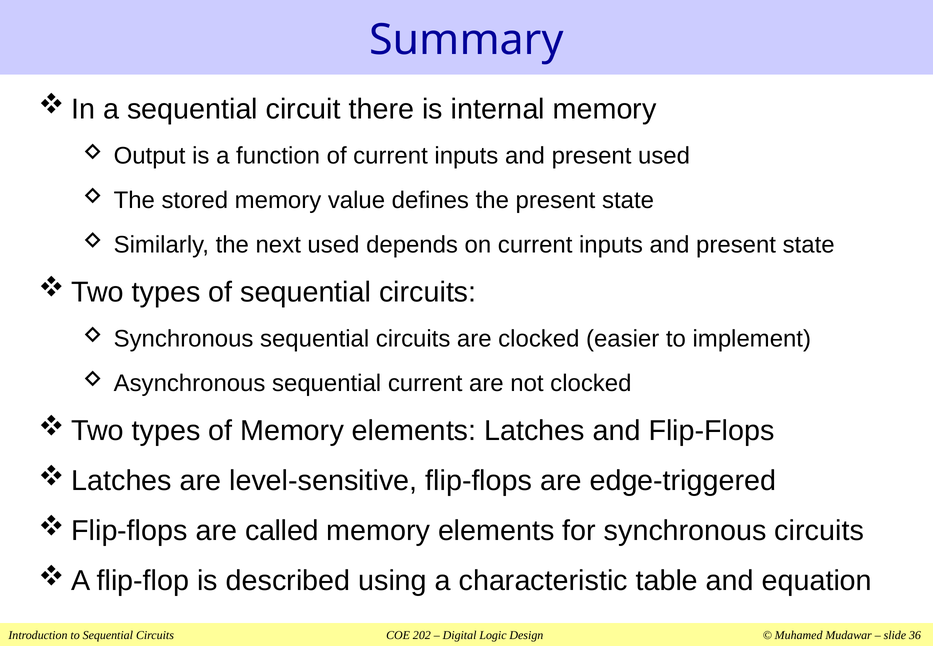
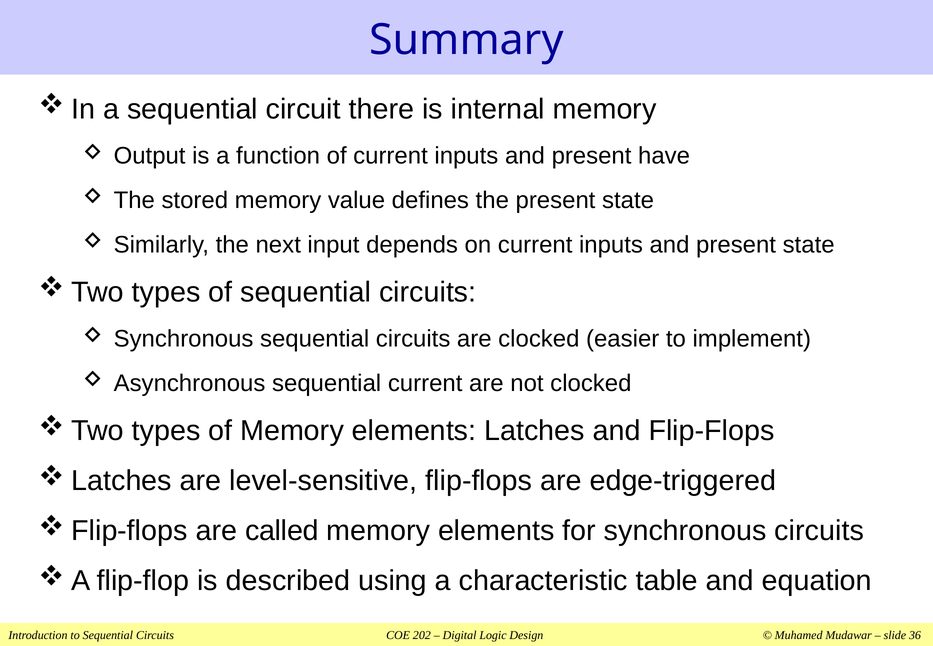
present used: used -> have
next used: used -> input
